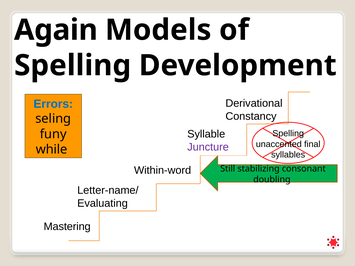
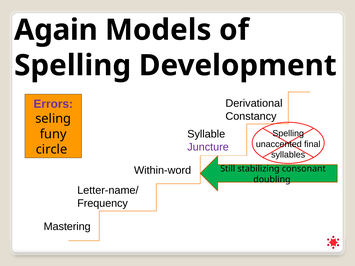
Errors colour: blue -> purple
while: while -> circle
Evaluating: Evaluating -> Frequency
